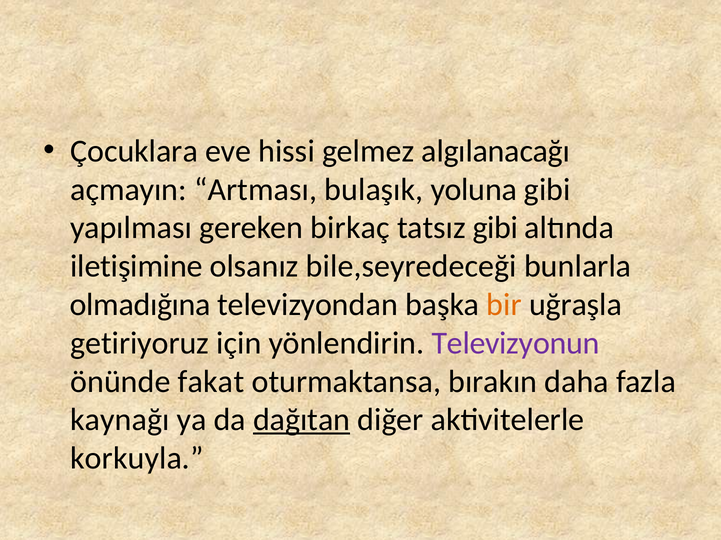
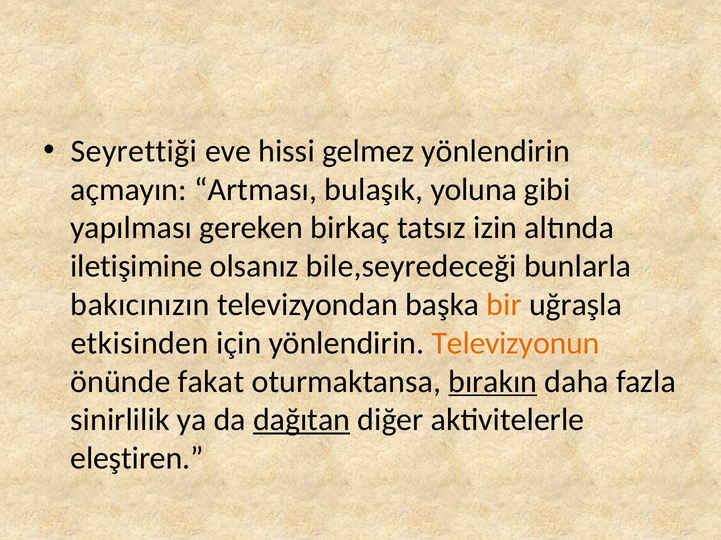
Çocuklara: Çocuklara -> Seyrettiği
gelmez algılanacağı: algılanacağı -> yönlendirin
tatsız gibi: gibi -> izin
olmadığına: olmadığına -> bakıcınızın
getiriyoruz: getiriyoruz -> etkisinden
Televizyonun colour: purple -> orange
bırakın underline: none -> present
kaynağı: kaynağı -> sinirlilik
korkuyla: korkuyla -> eleştiren
